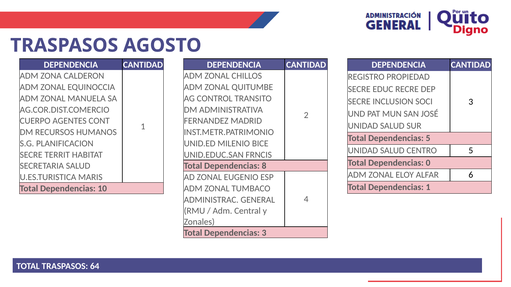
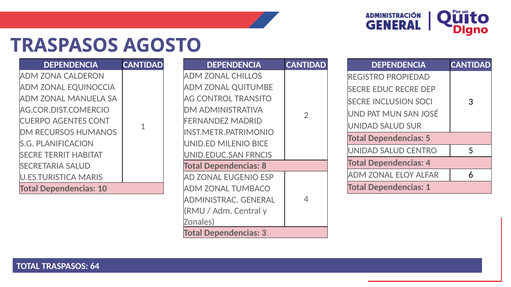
Dependencias 0: 0 -> 4
